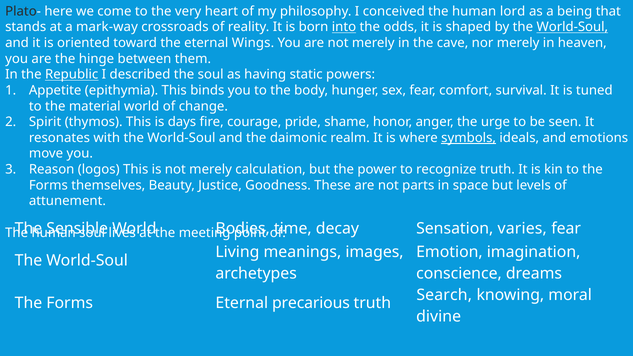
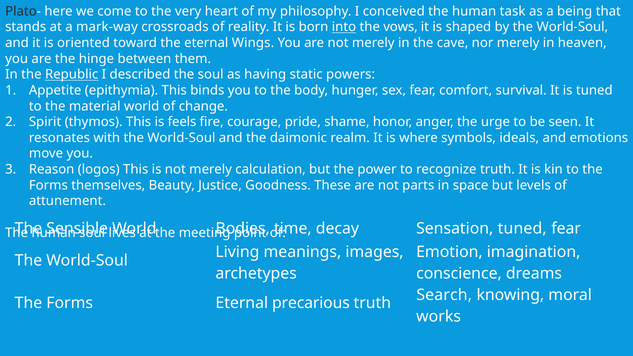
lord: lord -> task
odds: odds -> vows
World-Soul at (572, 27) underline: present -> none
days: days -> feels
symbols underline: present -> none
Sensation varies: varies -> tuned
divine: divine -> works
